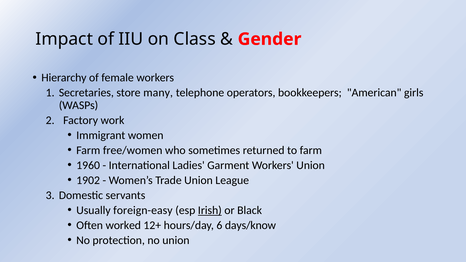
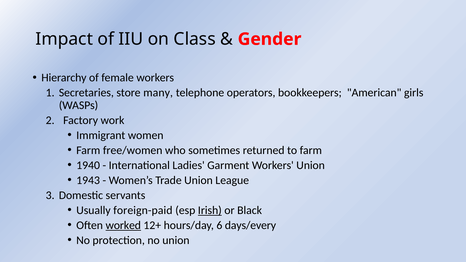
1960: 1960 -> 1940
1902: 1902 -> 1943
foreign-easy: foreign-easy -> foreign-paid
worked underline: none -> present
days/know: days/know -> days/every
